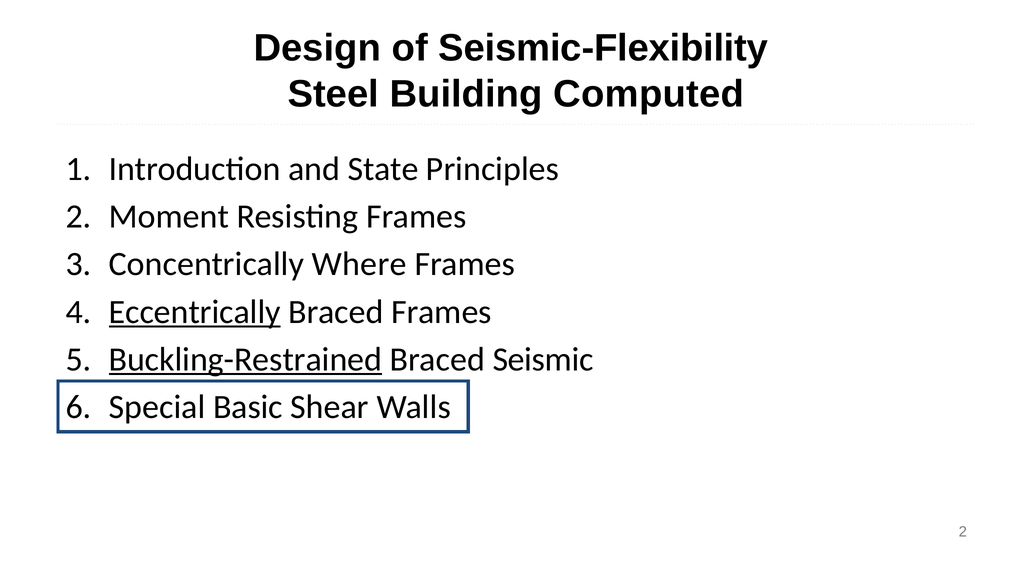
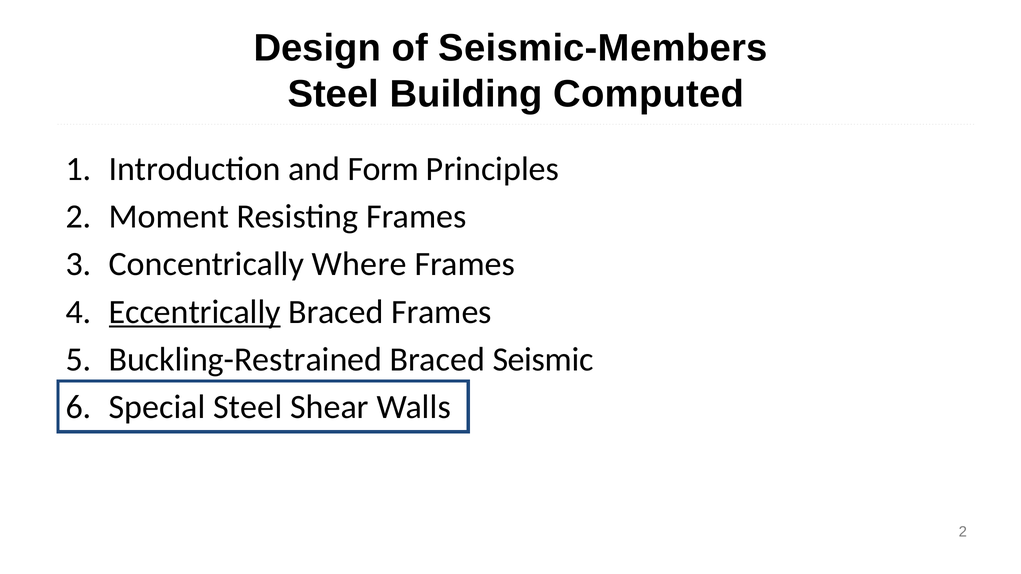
Seismic-Flexibility: Seismic-Flexibility -> Seismic-Members
State: State -> Form
Buckling-Restrained underline: present -> none
Special Basic: Basic -> Steel
